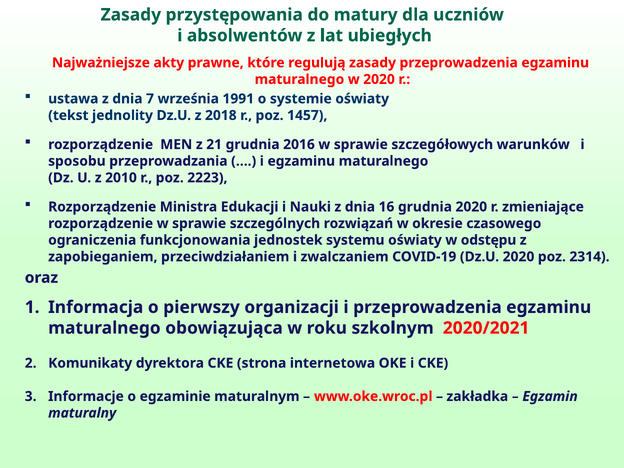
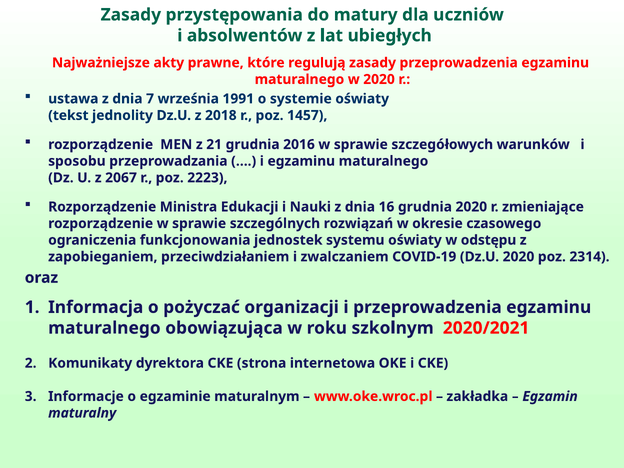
2010: 2010 -> 2067
pierwszy: pierwszy -> pożyczać
